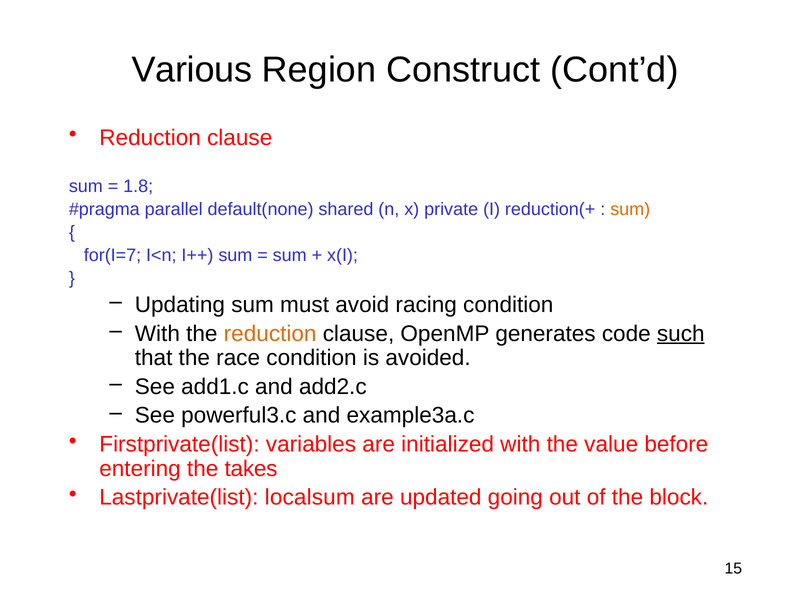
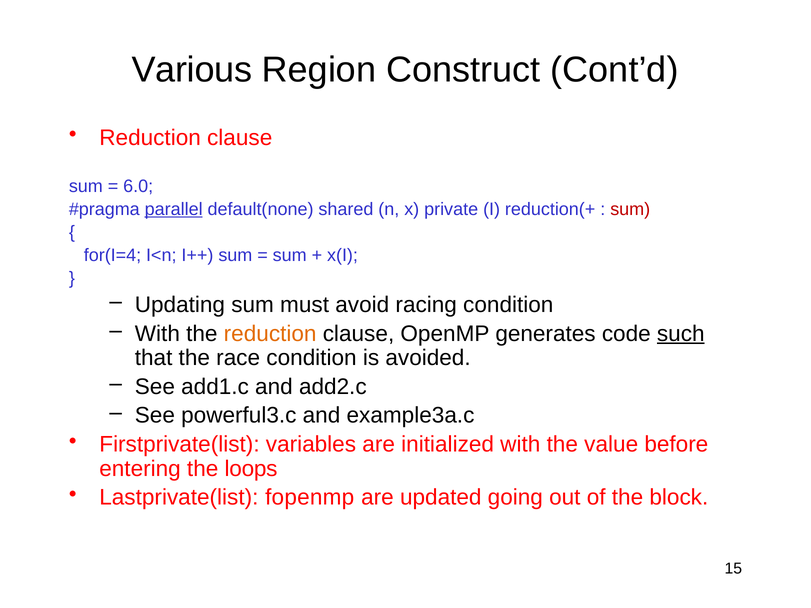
1.8: 1.8 -> 6.0
parallel underline: none -> present
sum at (630, 209) colour: orange -> red
for(I=7: for(I=7 -> for(I=4
takes: takes -> loops
localsum: localsum -> fopenmp
